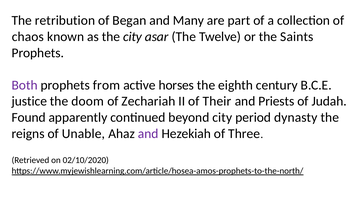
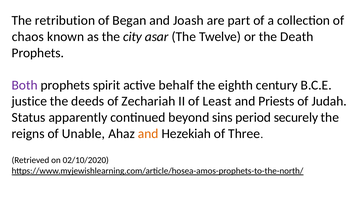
Many: Many -> Joash
Saints: Saints -> Death
from: from -> spirit
horses: horses -> behalf
doom: doom -> deeds
Their: Their -> Least
Found: Found -> Status
beyond city: city -> sins
dynasty: dynasty -> securely
and at (148, 134) colour: purple -> orange
